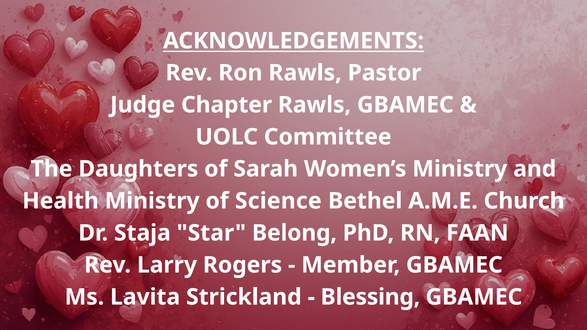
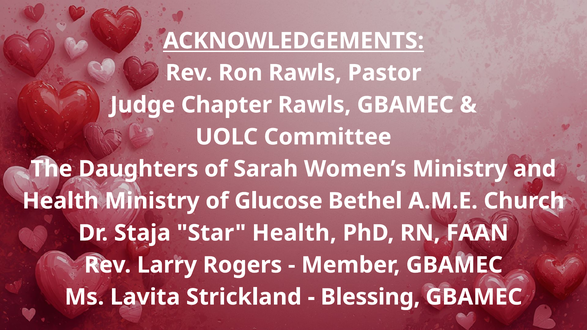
Science: Science -> Glucose
Star Belong: Belong -> Health
